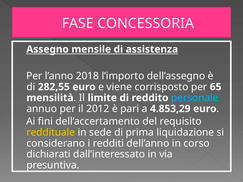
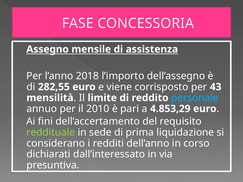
65: 65 -> 43
2012: 2012 -> 2010
reddituale colour: yellow -> light green
